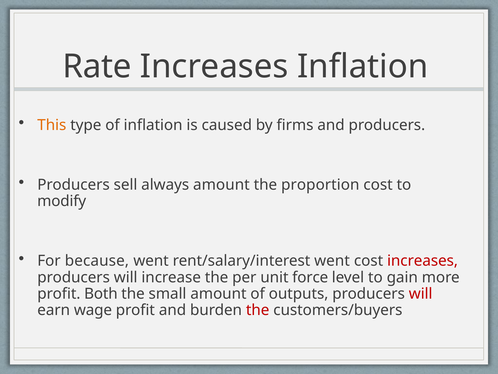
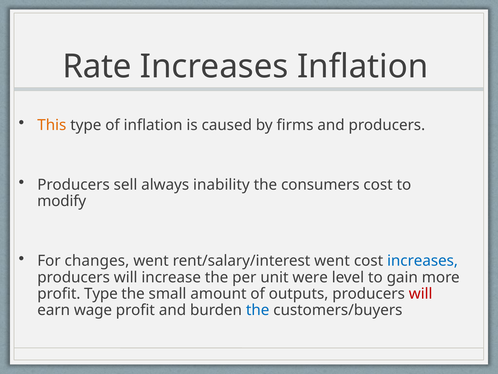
always amount: amount -> inability
proportion: proportion -> consumers
because: because -> changes
increases at (423, 261) colour: red -> blue
force: force -> were
profit Both: Both -> Type
the at (258, 310) colour: red -> blue
